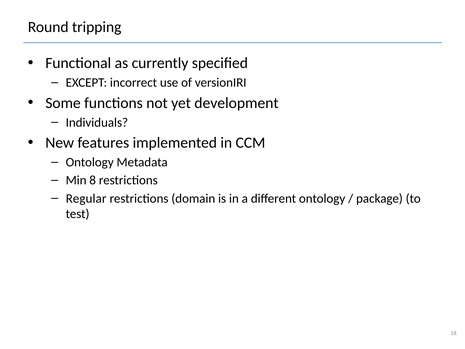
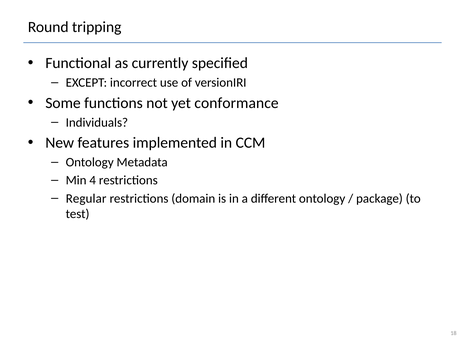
development: development -> conformance
8: 8 -> 4
